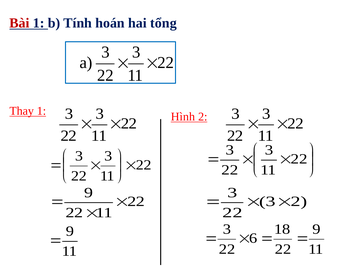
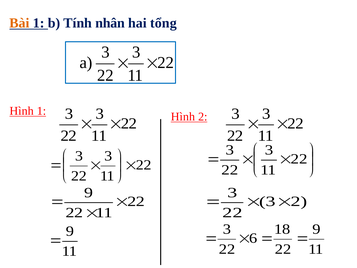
Bài colour: red -> orange
hoán: hoán -> nhân
Thay at (22, 111): Thay -> Hình
